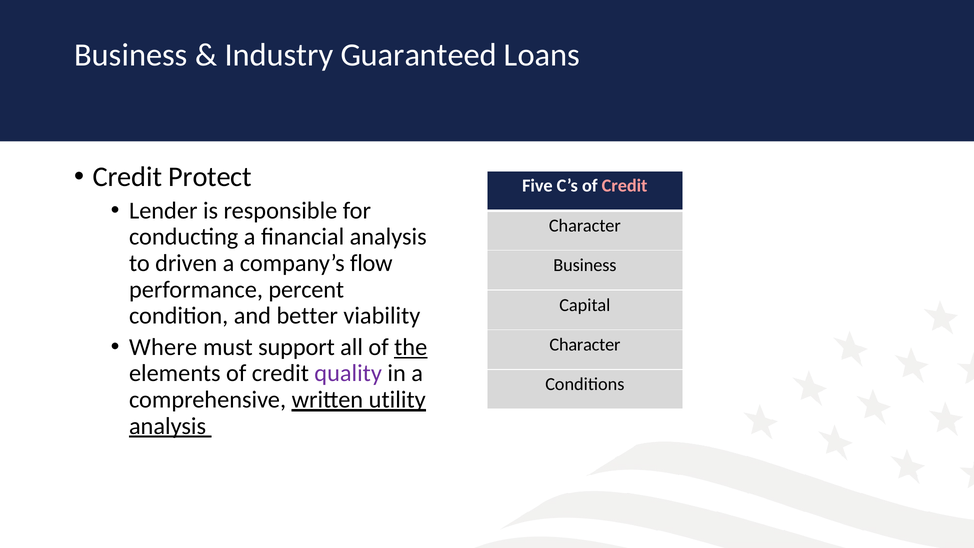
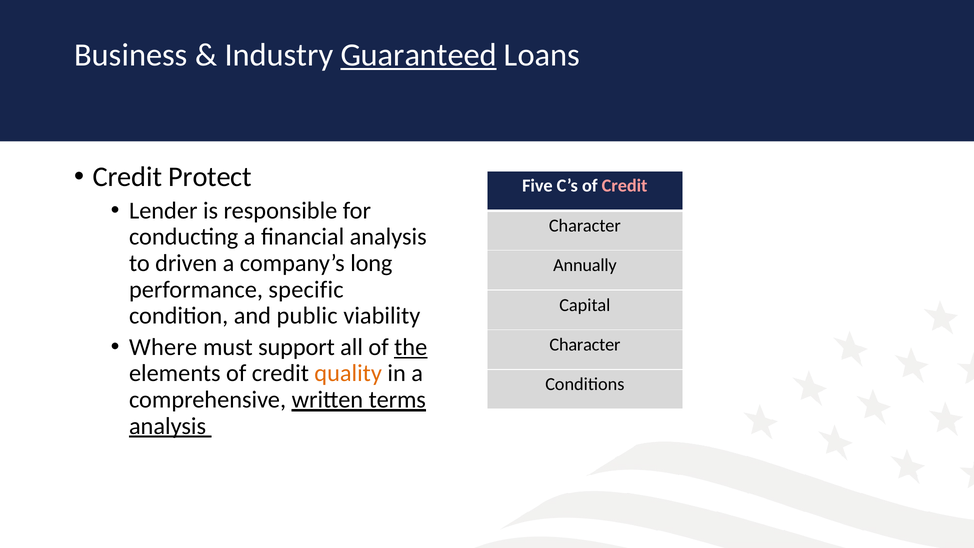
Guaranteed underline: none -> present
flow: flow -> long
Business at (585, 265): Business -> Annually
percent: percent -> specific
better: better -> public
quality colour: purple -> orange
utility: utility -> terms
